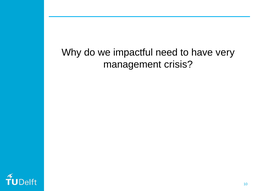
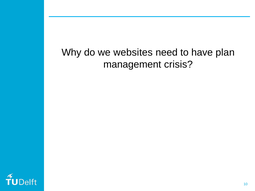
impactful: impactful -> websites
very: very -> plan
